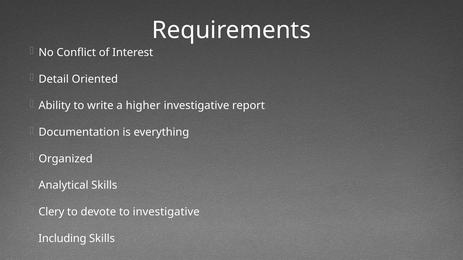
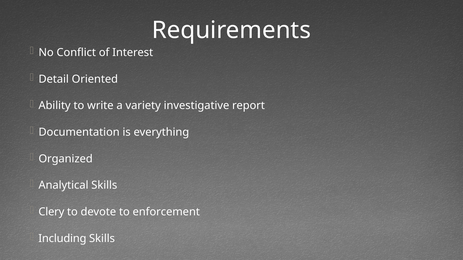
higher: higher -> variety
to investigative: investigative -> enforcement
